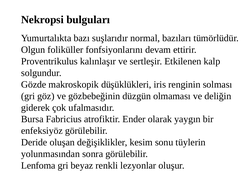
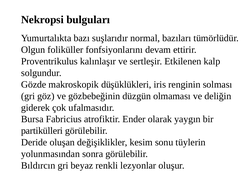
enfeksiyöz: enfeksiyöz -> partikülleri
Lenfoma: Lenfoma -> Bıldırcın
